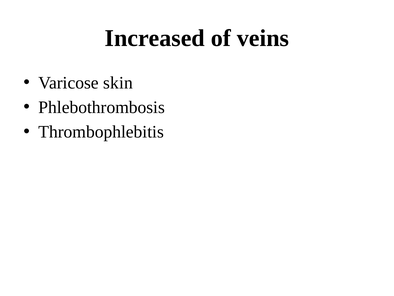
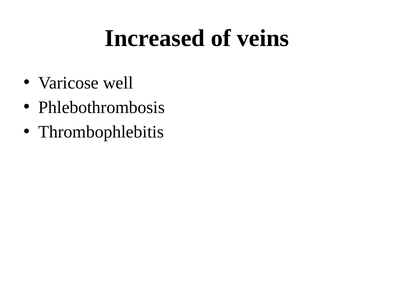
skin: skin -> well
